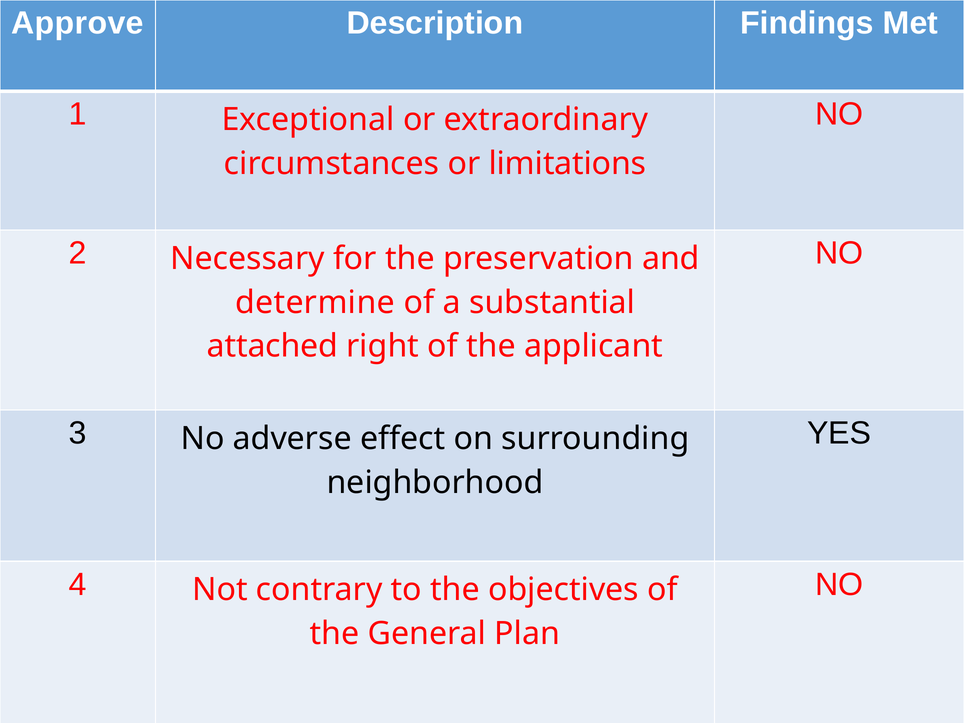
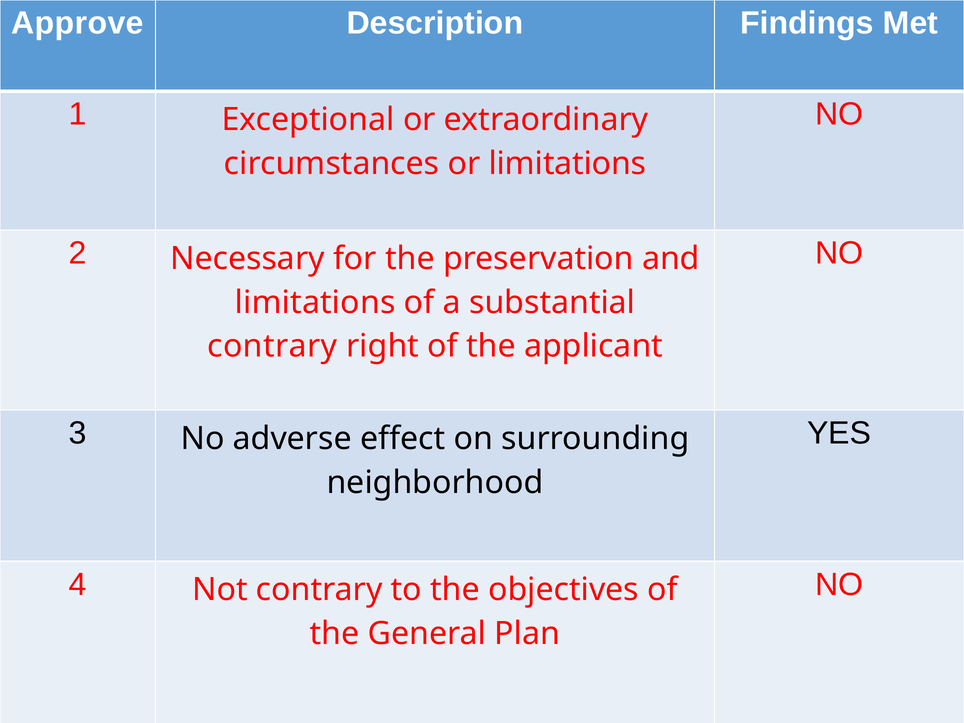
determine at (315, 302): determine -> limitations
attached at (273, 346): attached -> contrary
